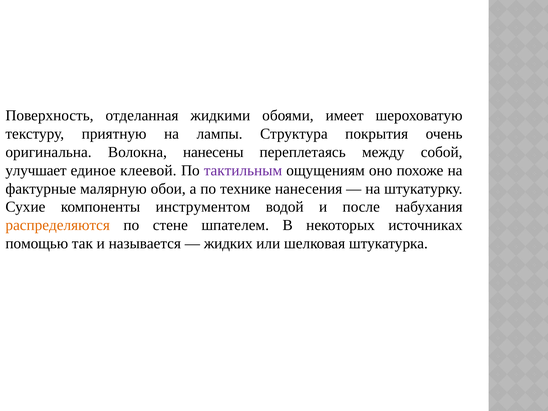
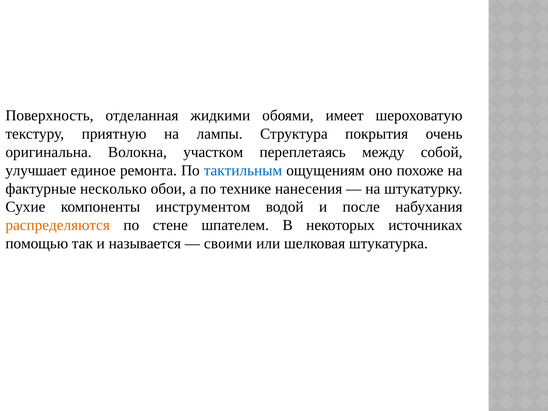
нанесены: нанесены -> участком
клеевой: клеевой -> ремонта
тактильным colour: purple -> blue
малярную: малярную -> несколько
жидких: жидких -> своими
